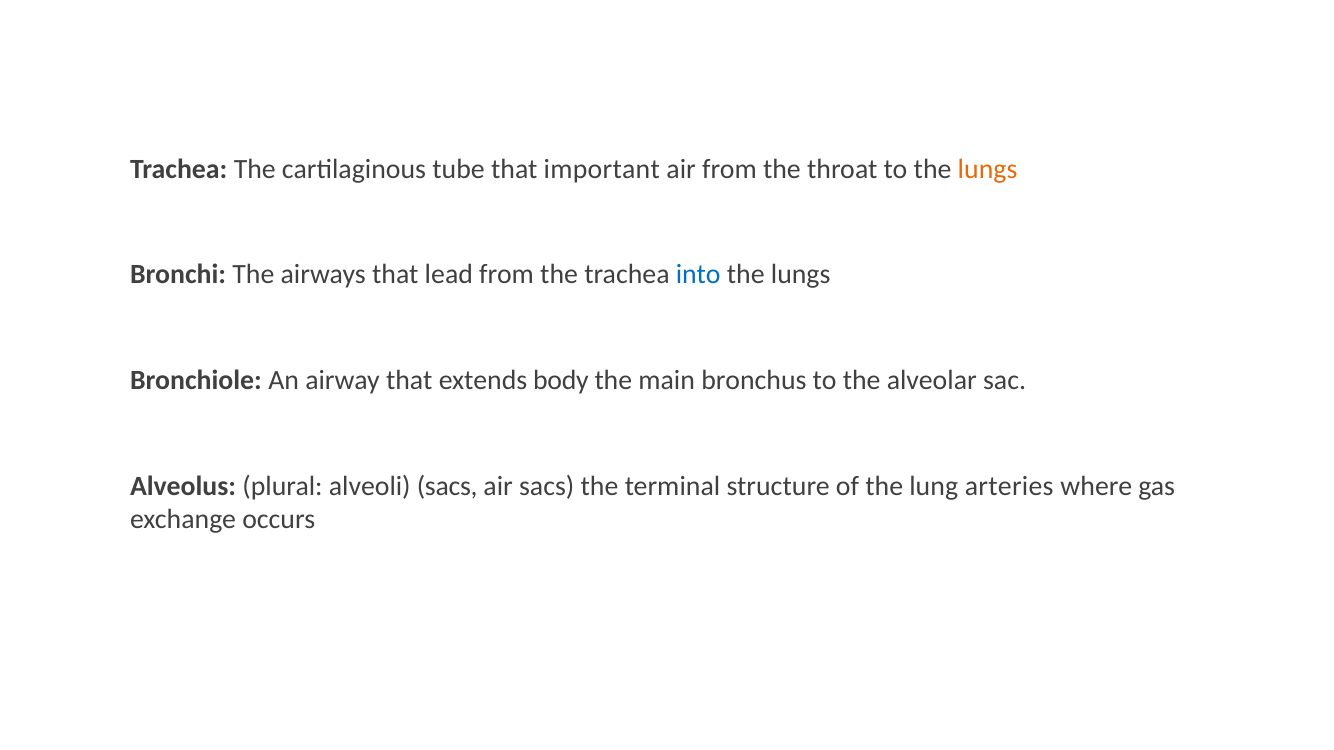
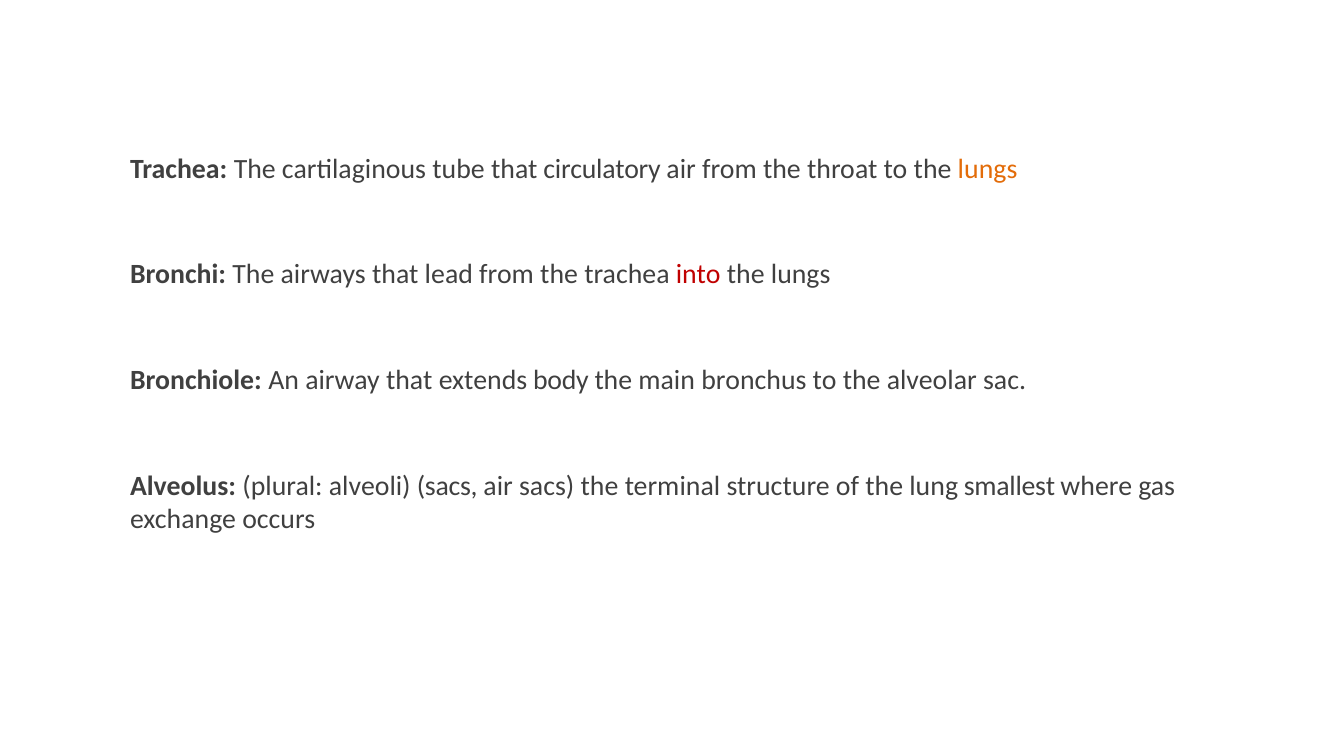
important: important -> circulatory
into colour: blue -> red
arteries: arteries -> smallest
